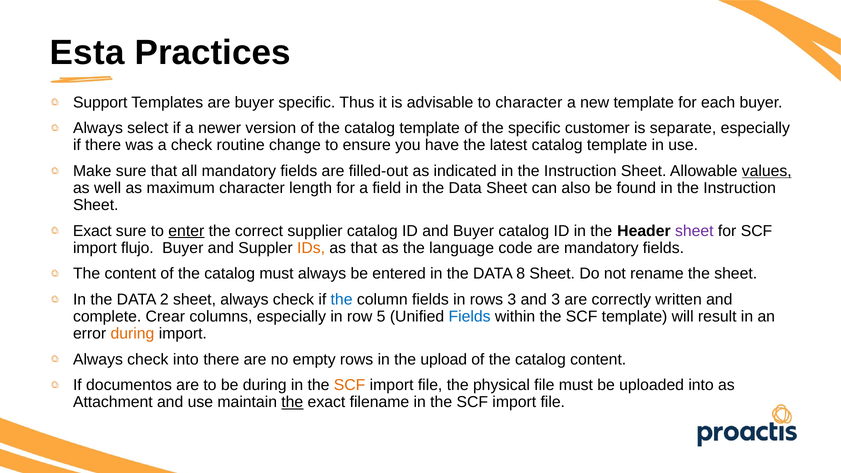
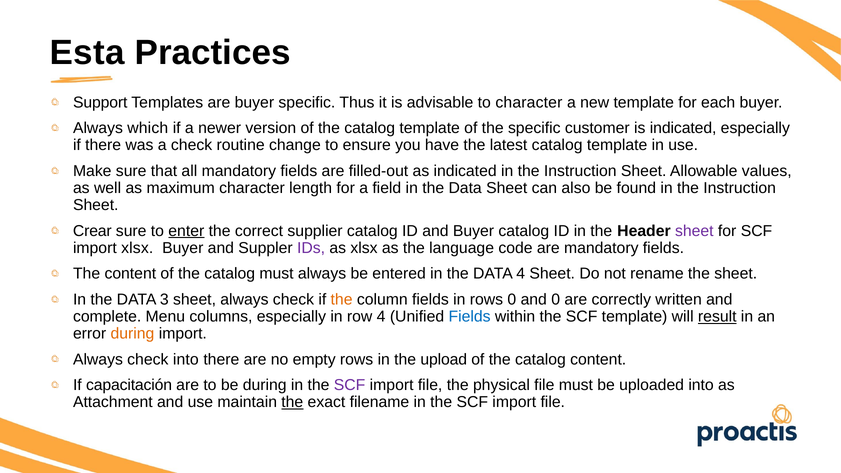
select: select -> which
separate at (683, 128): separate -> indicated
values underline: present -> none
Exact at (92, 231): Exact -> Crear
import flujo: flujo -> xlsx
IDs colour: orange -> purple
as that: that -> xlsx
8 at (521, 274): 8 -> 4
2: 2 -> 3
the at (342, 300) colour: blue -> orange
rows 3: 3 -> 0
and 3: 3 -> 0
Crear: Crear -> Menu
row 5: 5 -> 4
result underline: none -> present
documentos: documentos -> capacitación
SCF at (350, 385) colour: orange -> purple
